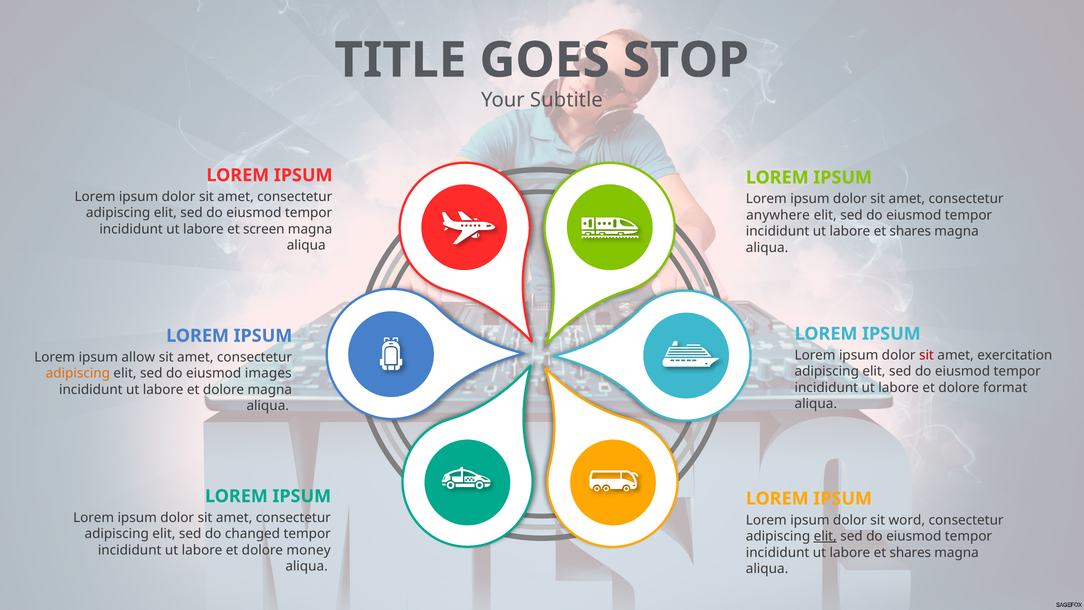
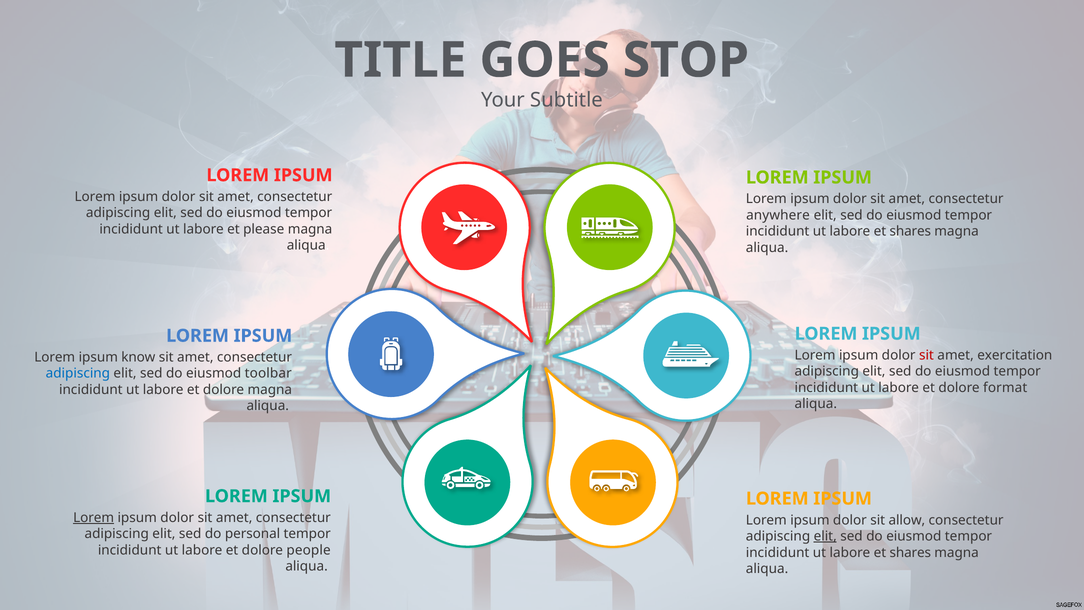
screen: screen -> please
allow: allow -> know
adipiscing at (78, 373) colour: orange -> blue
images: images -> toolbar
Lorem at (94, 517) underline: none -> present
word: word -> allow
changed: changed -> personal
money: money -> people
